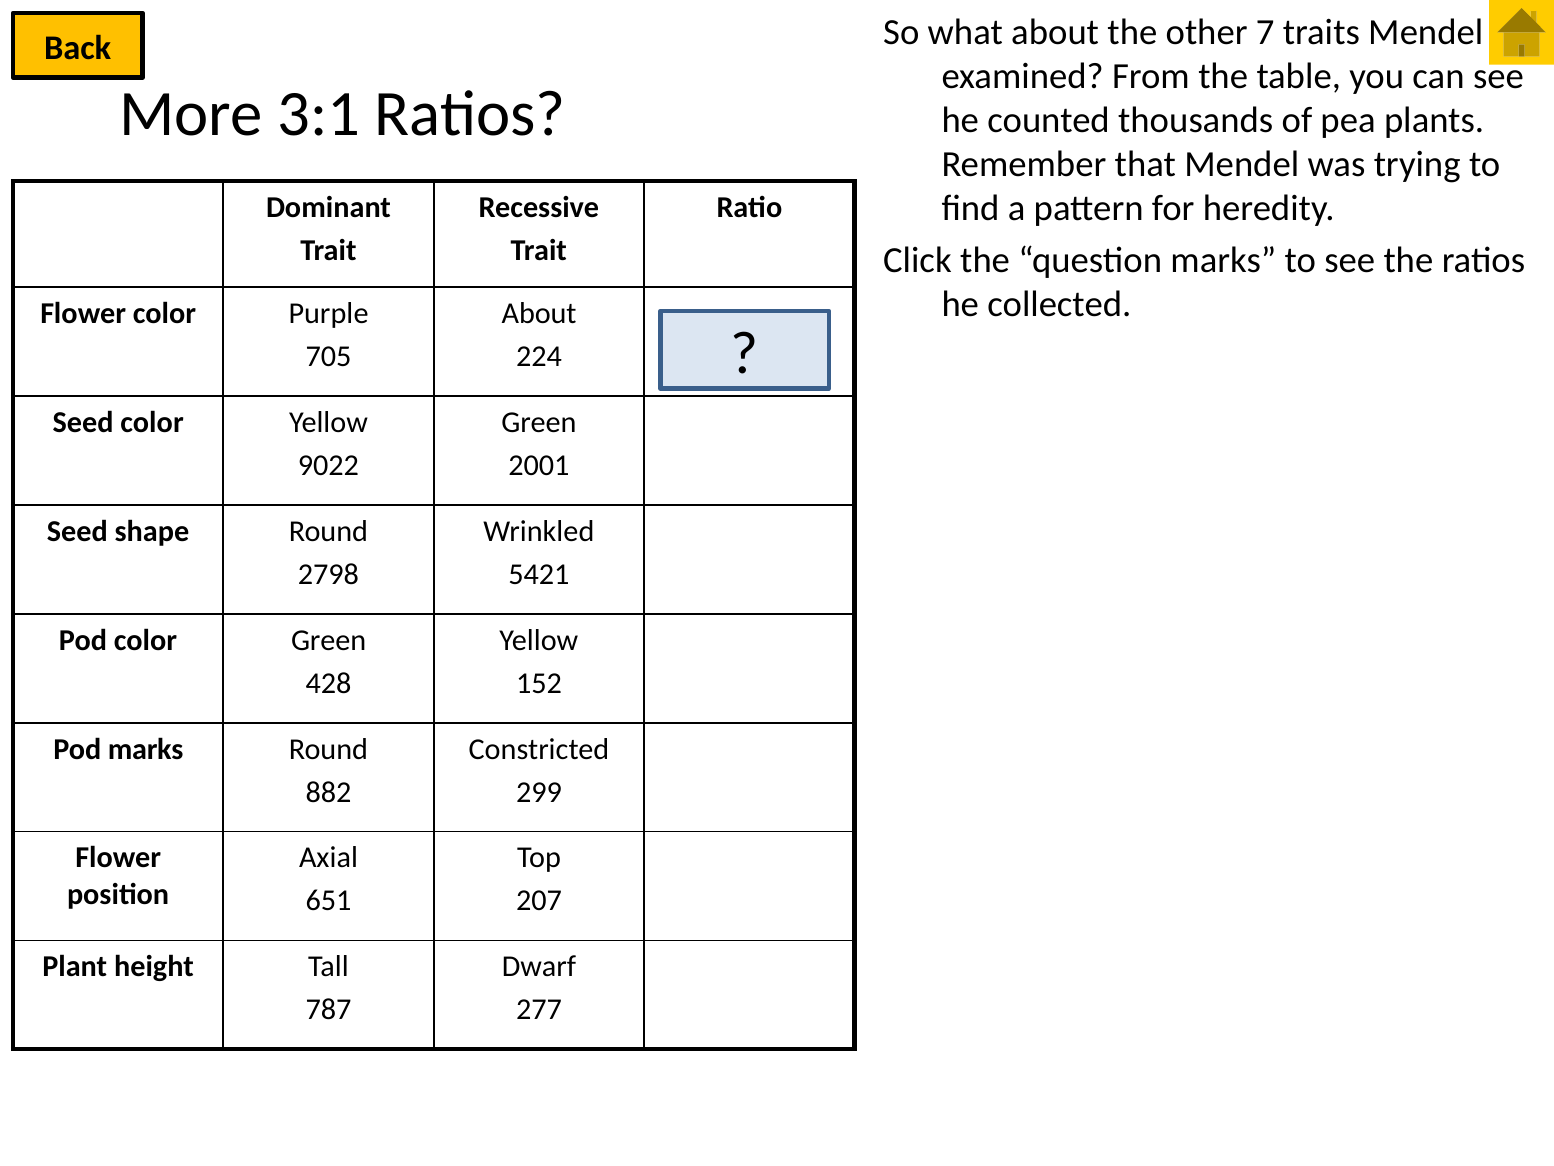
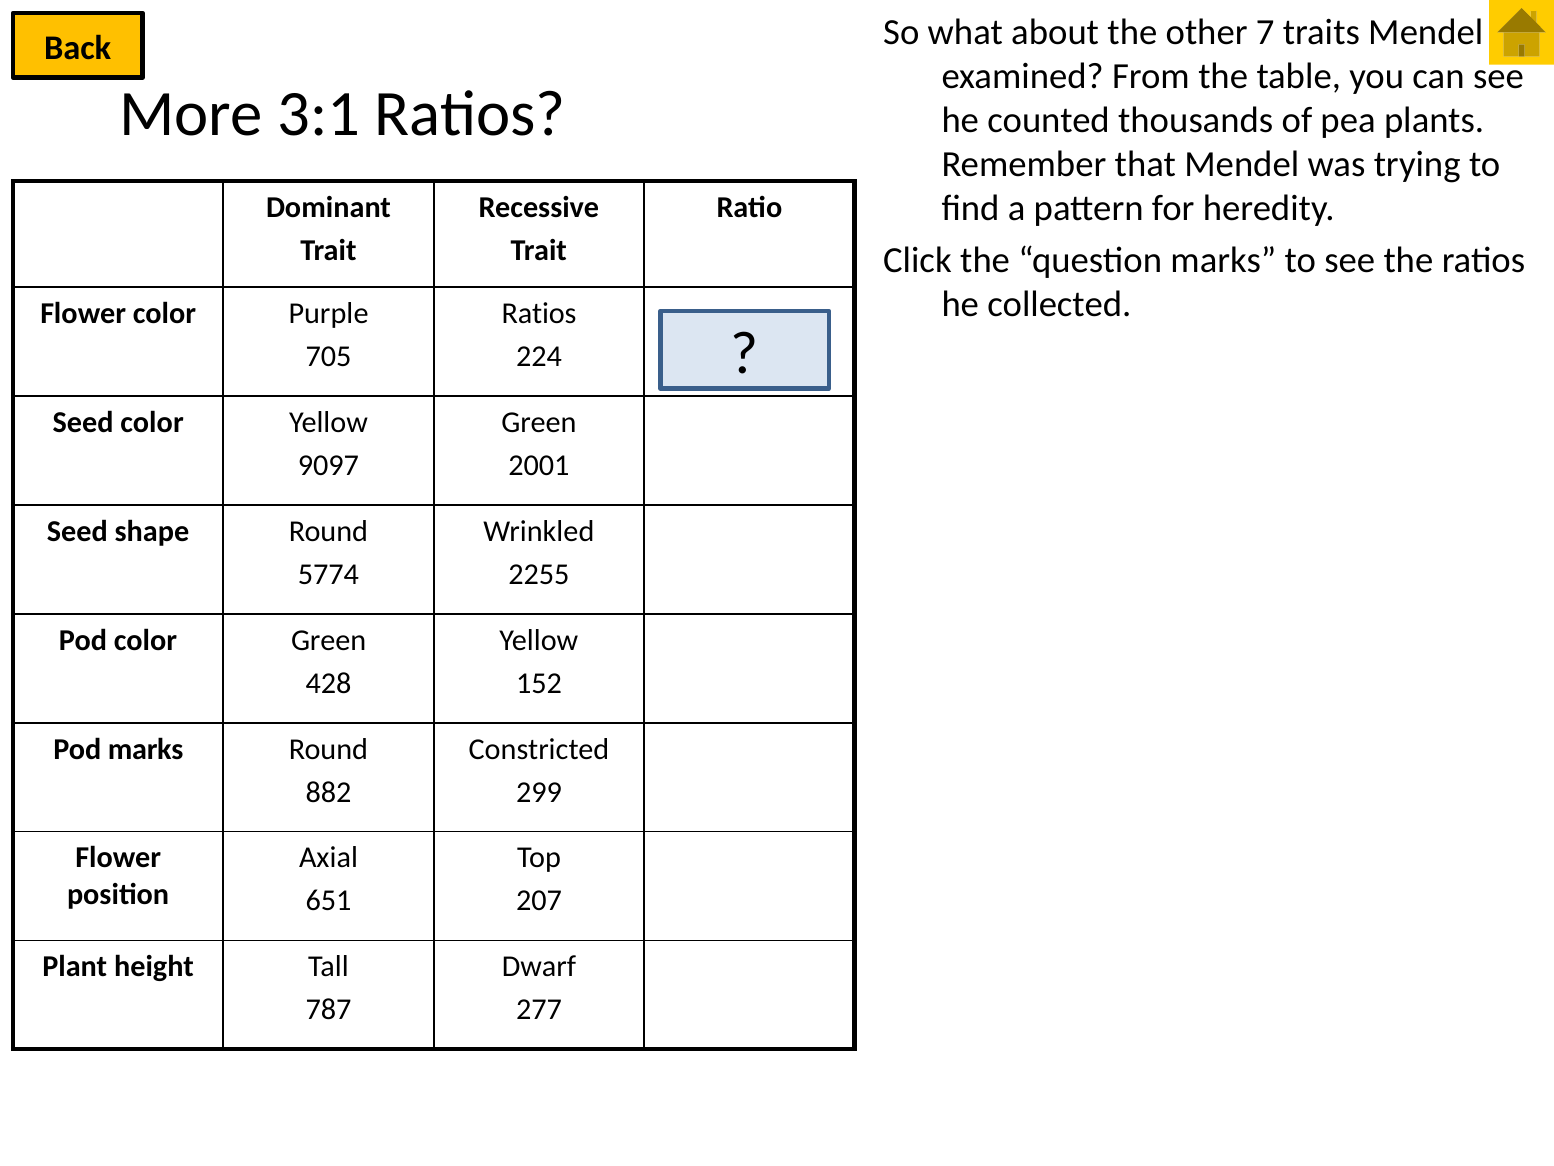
About at (539, 314): About -> Ratios
9022: 9022 -> 9097
2798: 2798 -> 5774
5421: 5421 -> 2255
